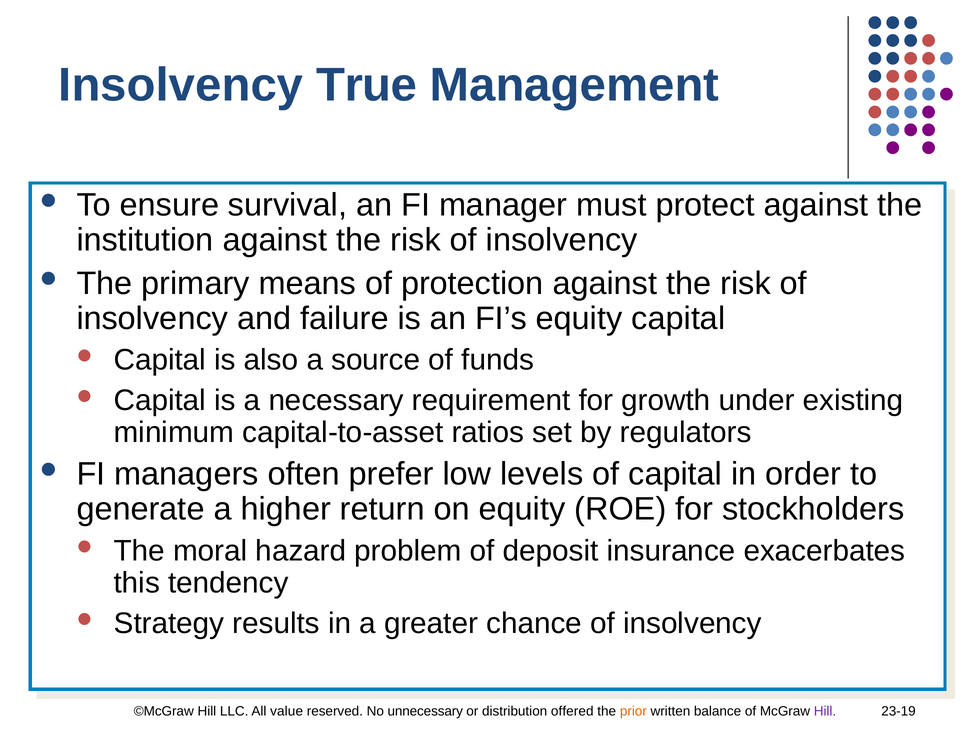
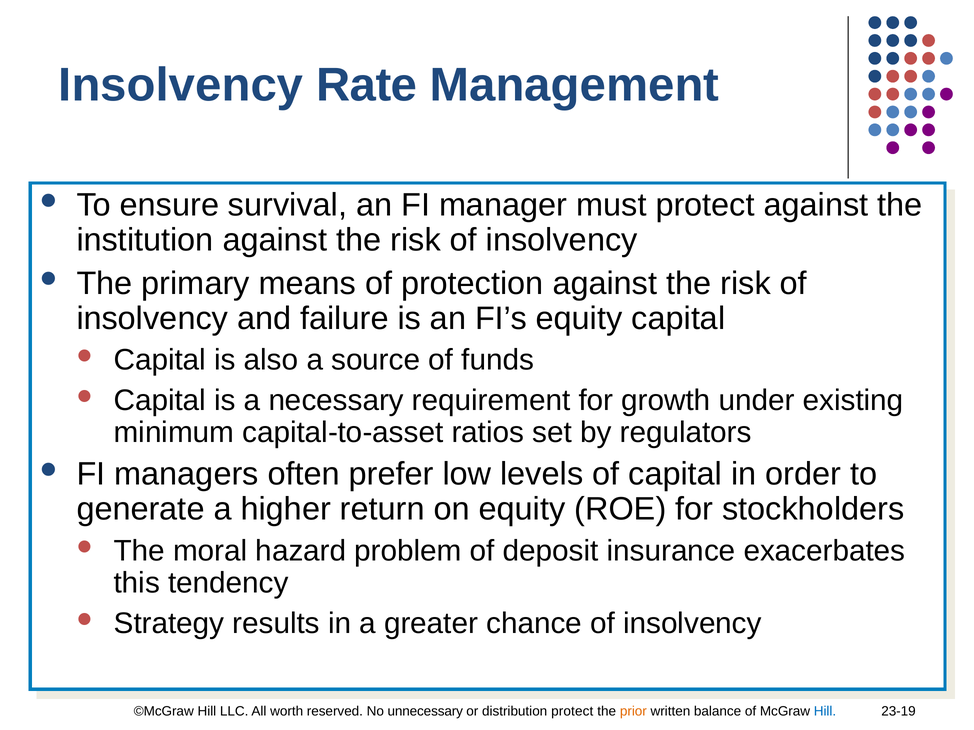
True: True -> Rate
value: value -> worth
distribution offered: offered -> protect
Hill at (825, 712) colour: purple -> blue
